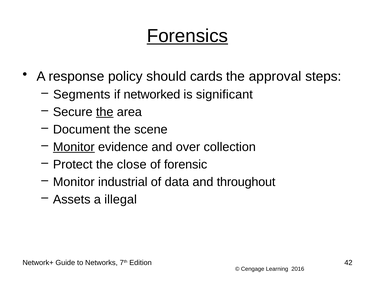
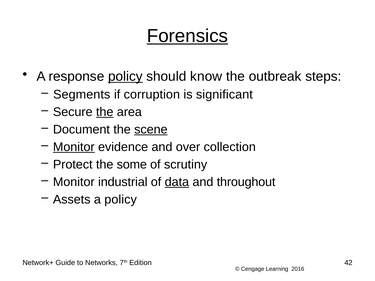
policy at (125, 77) underline: none -> present
cards: cards -> know
approval: approval -> outbreak
networked: networked -> corruption
scene underline: none -> present
close: close -> some
forensic: forensic -> scrutiny
data underline: none -> present
a illegal: illegal -> policy
